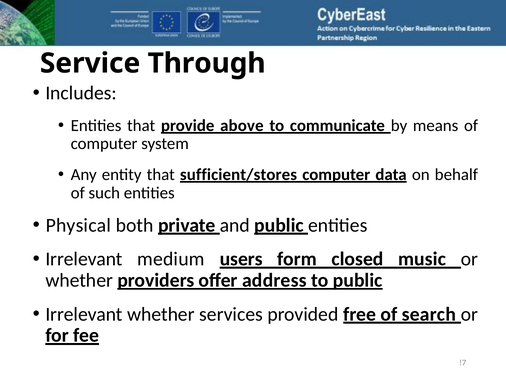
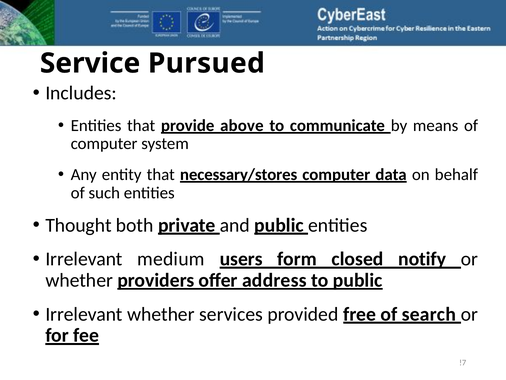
Through: Through -> Pursued
sufficient/stores: sufficient/stores -> necessary/stores
Physical: Physical -> Thought
music: music -> notify
